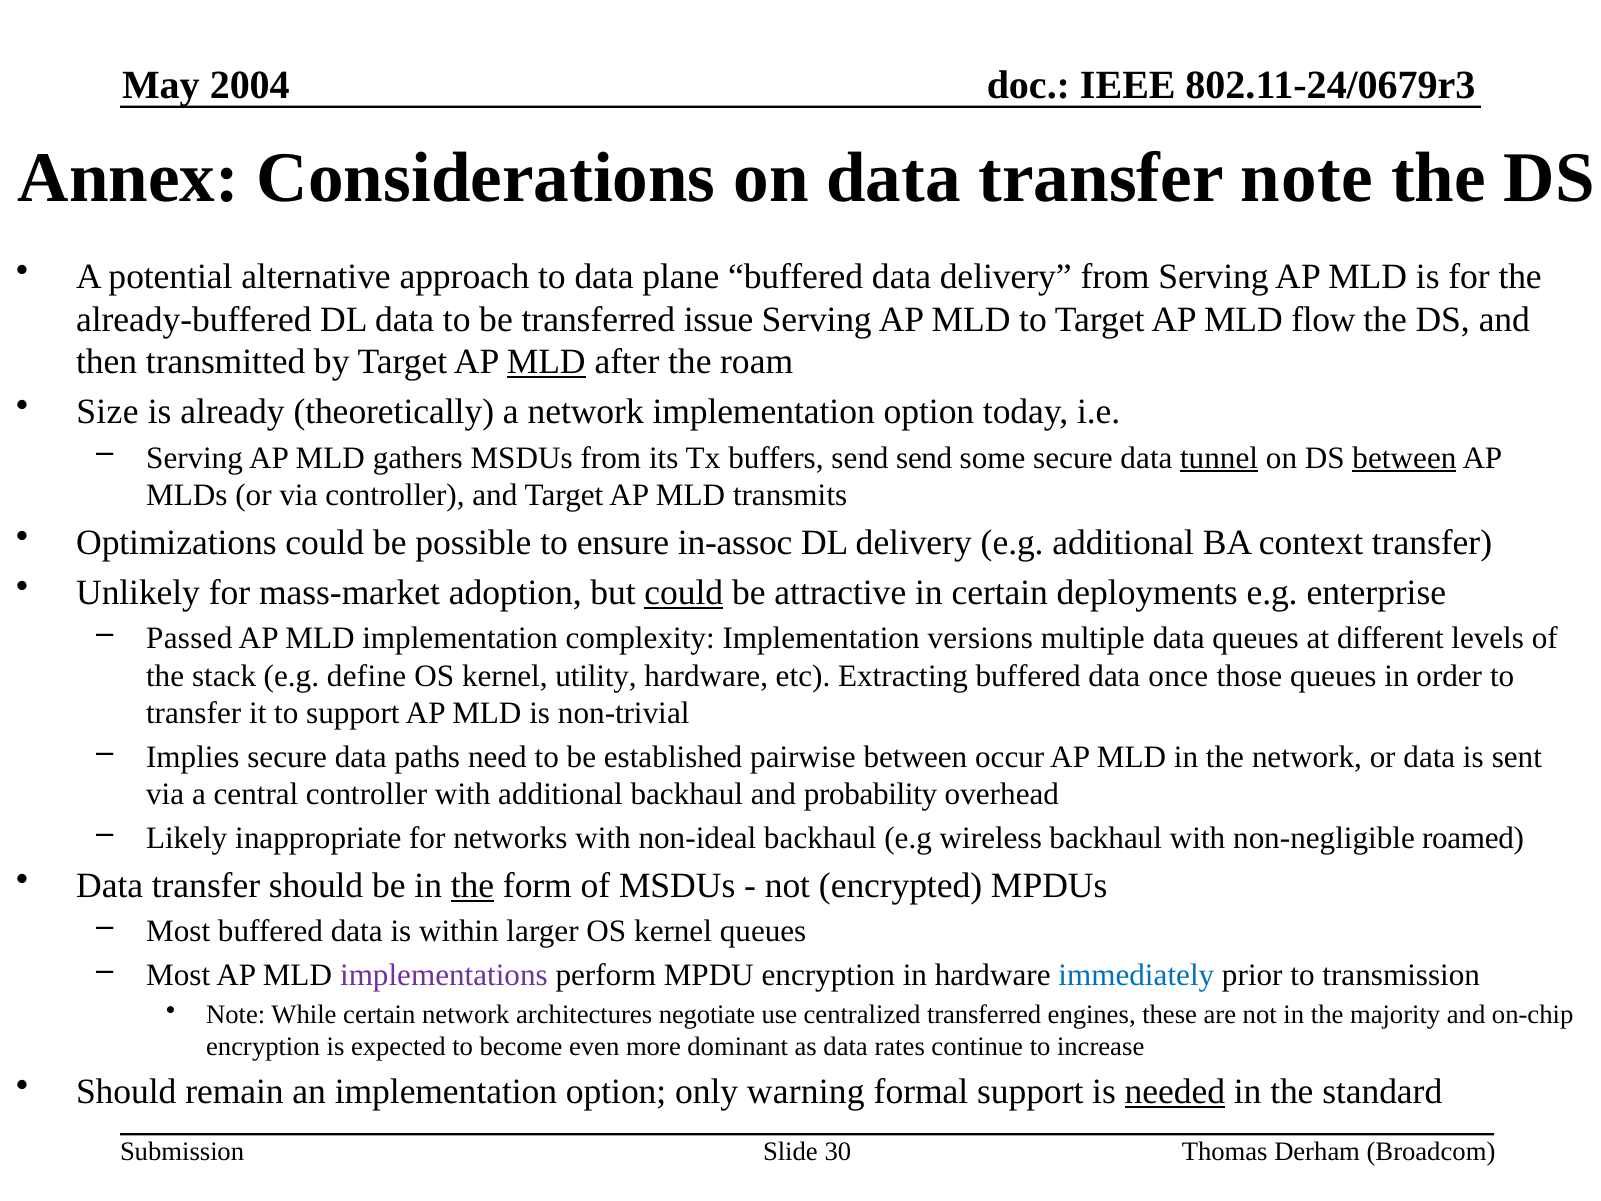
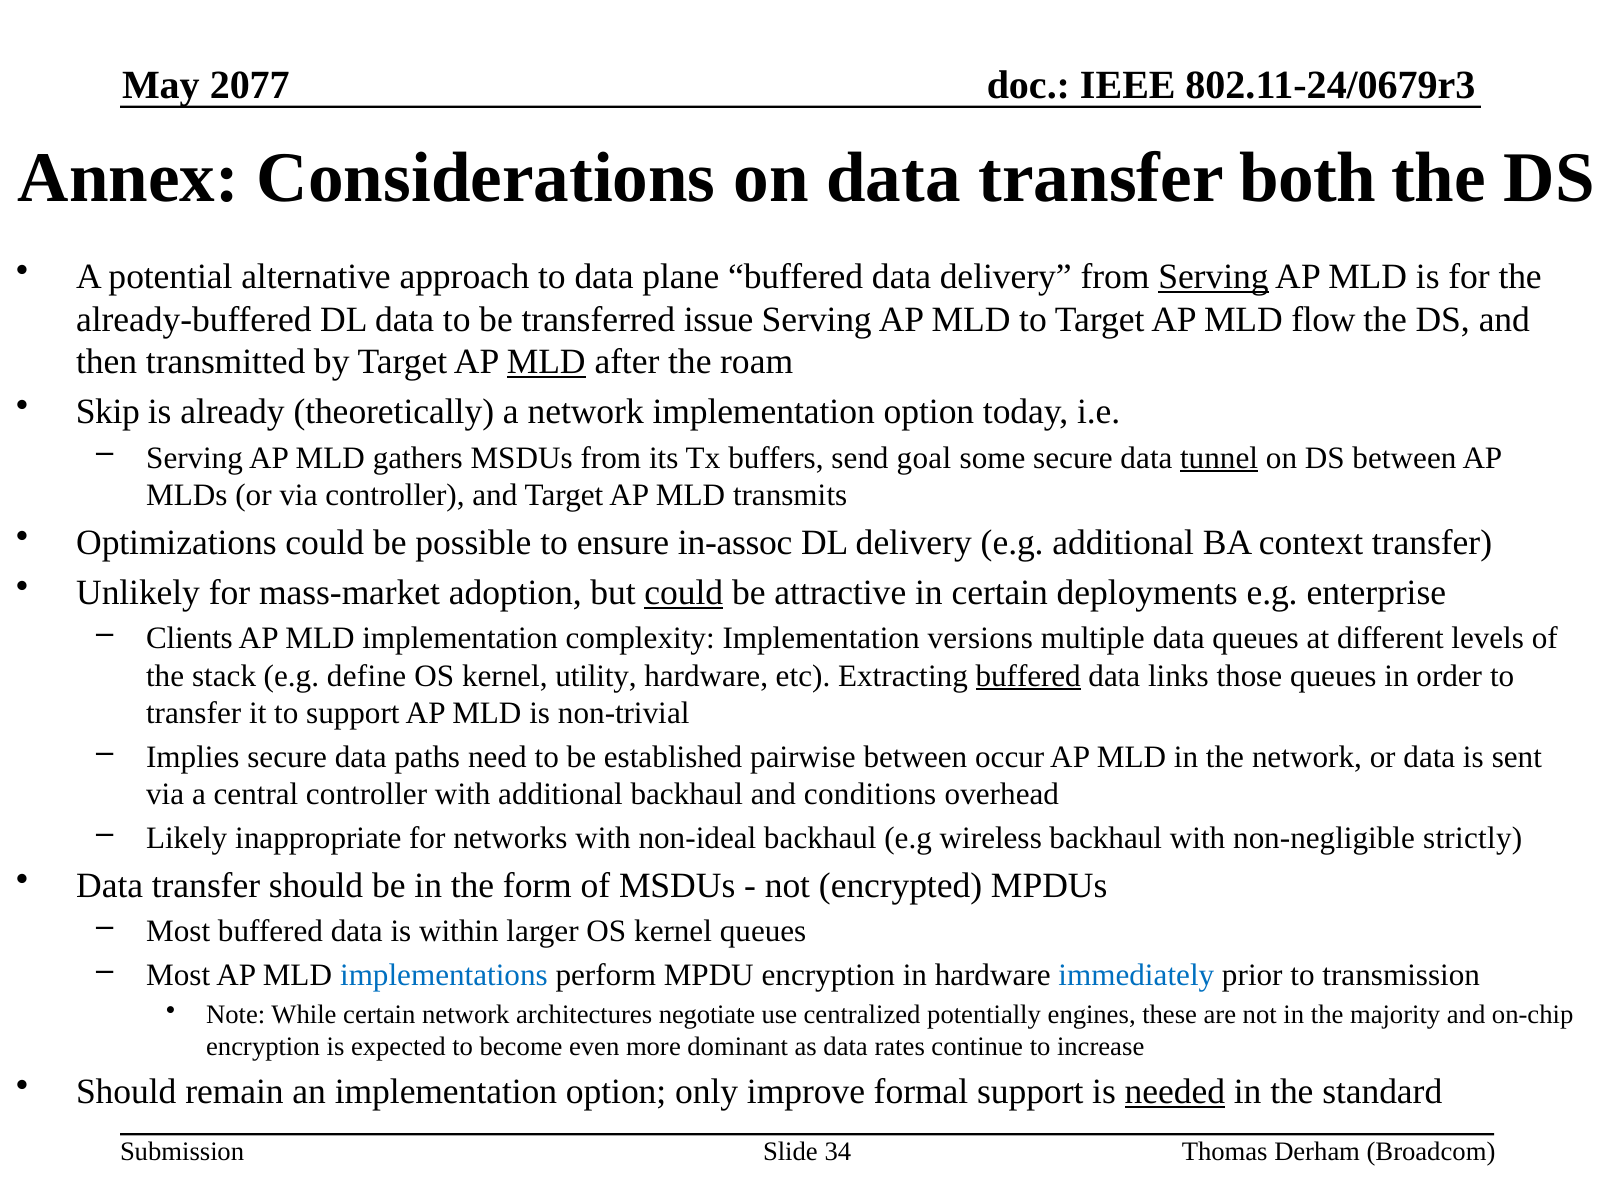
2004: 2004 -> 2077
transfer note: note -> both
Serving at (1213, 277) underline: none -> present
Size: Size -> Skip
send send: send -> goal
between at (1404, 458) underline: present -> none
Passed: Passed -> Clients
buffered at (1028, 676) underline: none -> present
once: once -> links
probability: probability -> conditions
roamed: roamed -> strictly
the at (472, 885) underline: present -> none
implementations colour: purple -> blue
centralized transferred: transferred -> potentially
warning: warning -> improve
30: 30 -> 34
